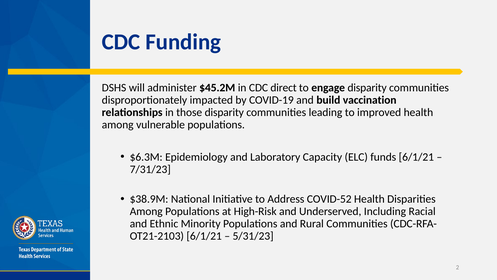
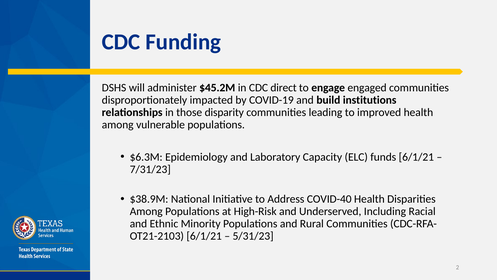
engage disparity: disparity -> engaged
vaccination: vaccination -> institutions
COVID-52: COVID-52 -> COVID-40
